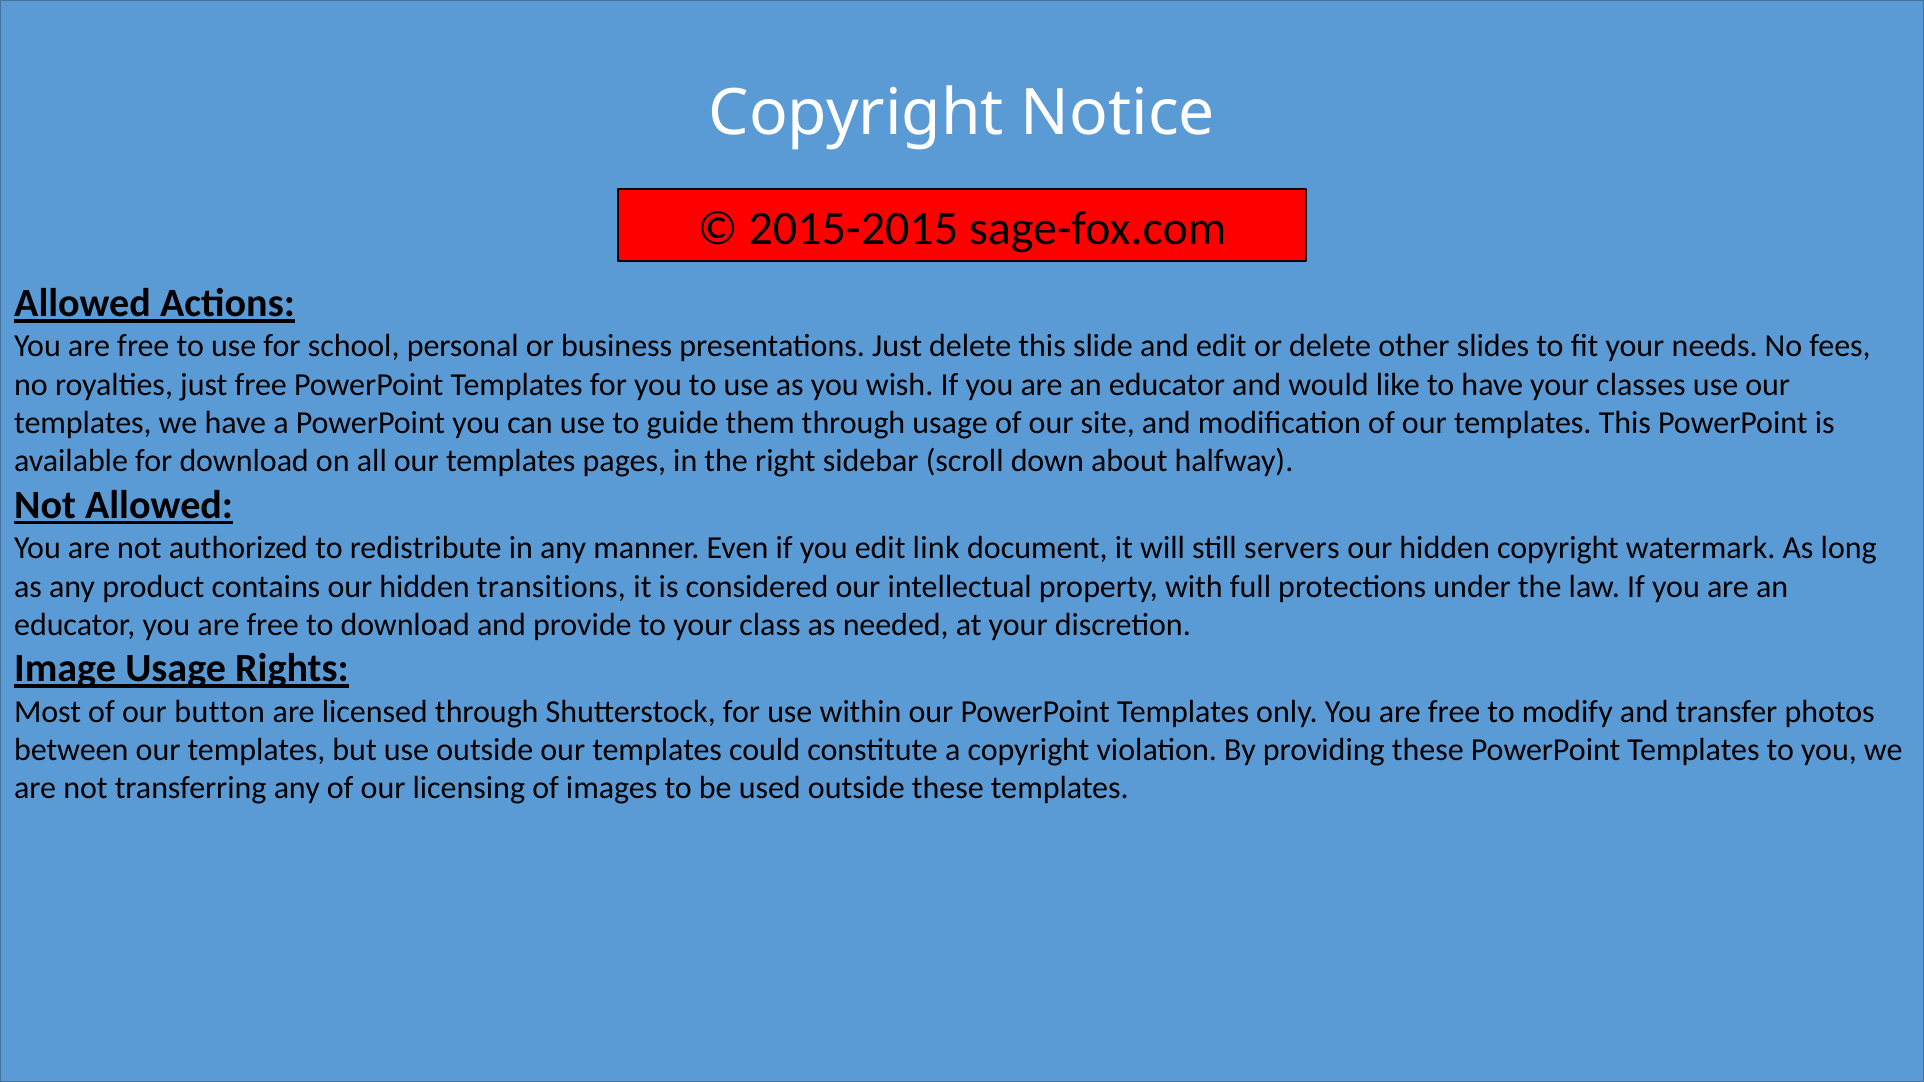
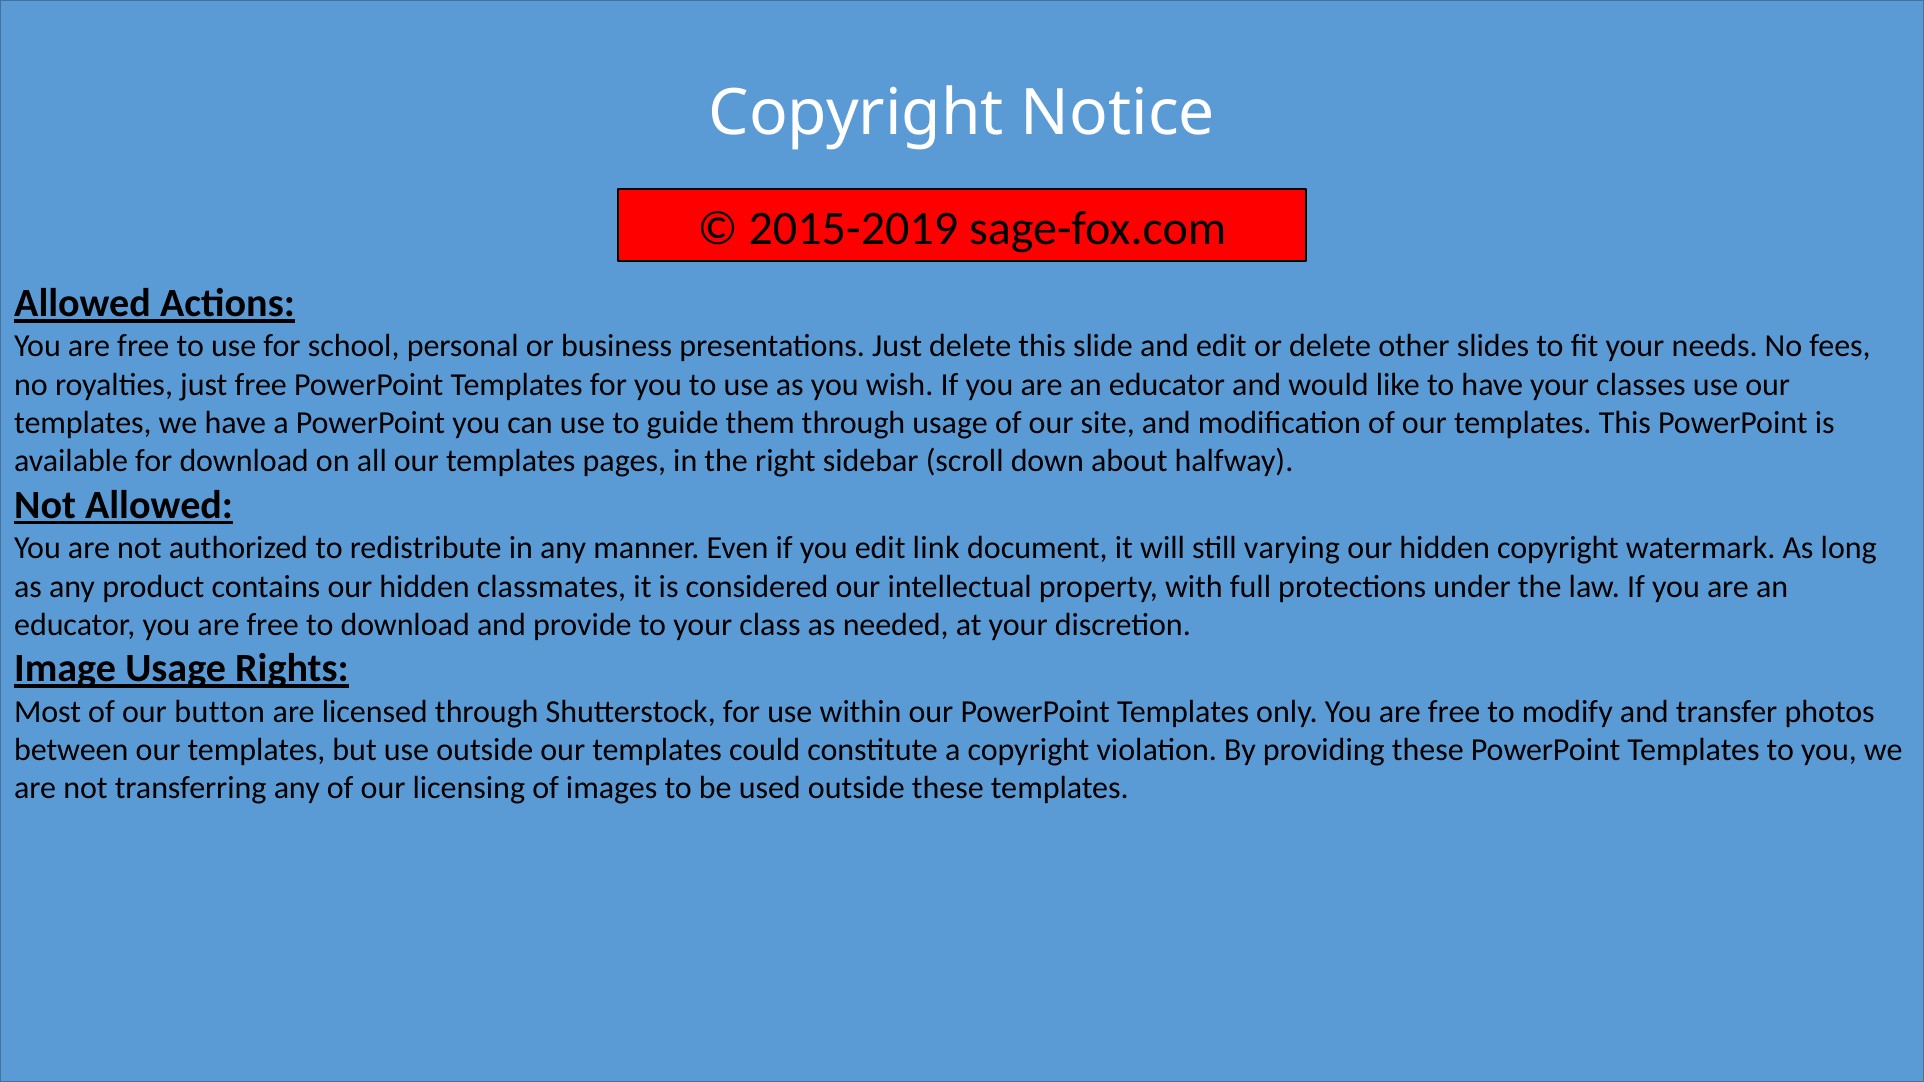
2015-2015: 2015-2015 -> 2015-2019
servers: servers -> varying
transitions: transitions -> classmates
